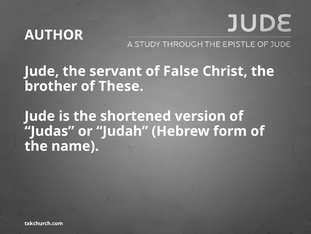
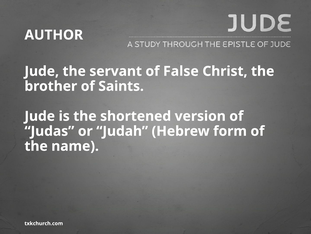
These: These -> Saints
